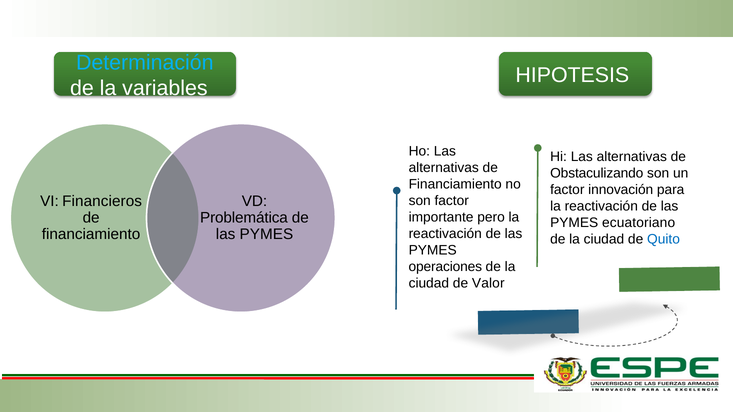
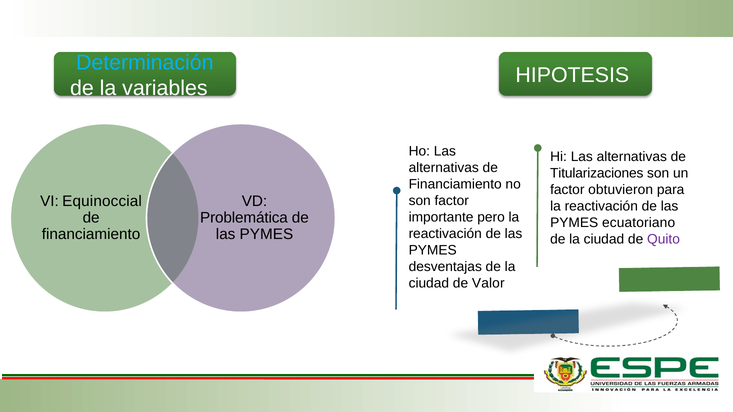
Obstaculizando: Obstaculizando -> Titularizaciones
innovación: innovación -> obtuvieron
Financieros: Financieros -> Equinoccial
Quito colour: blue -> purple
operaciones: operaciones -> desventajas
